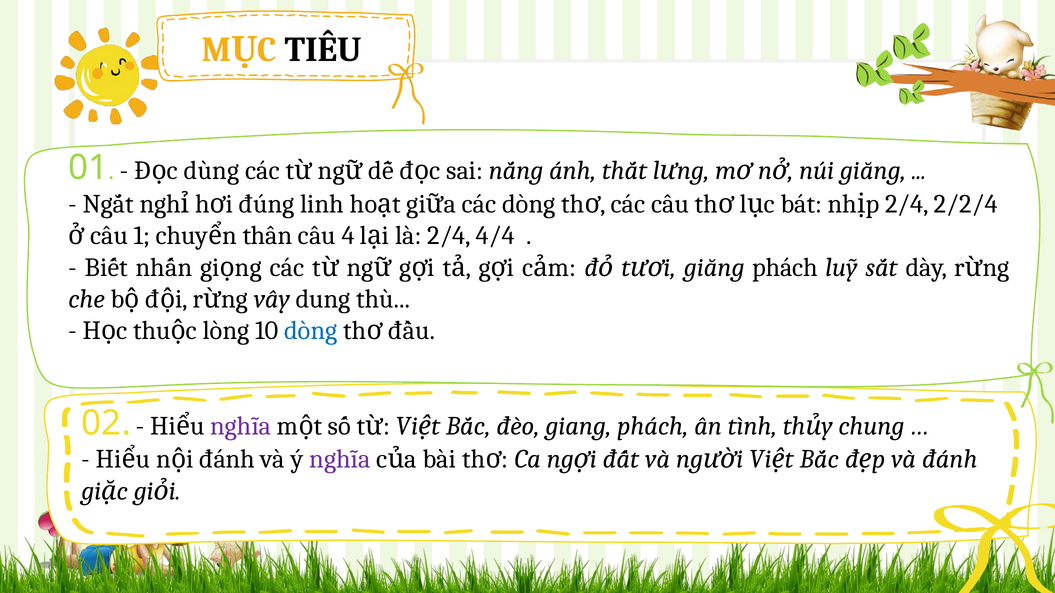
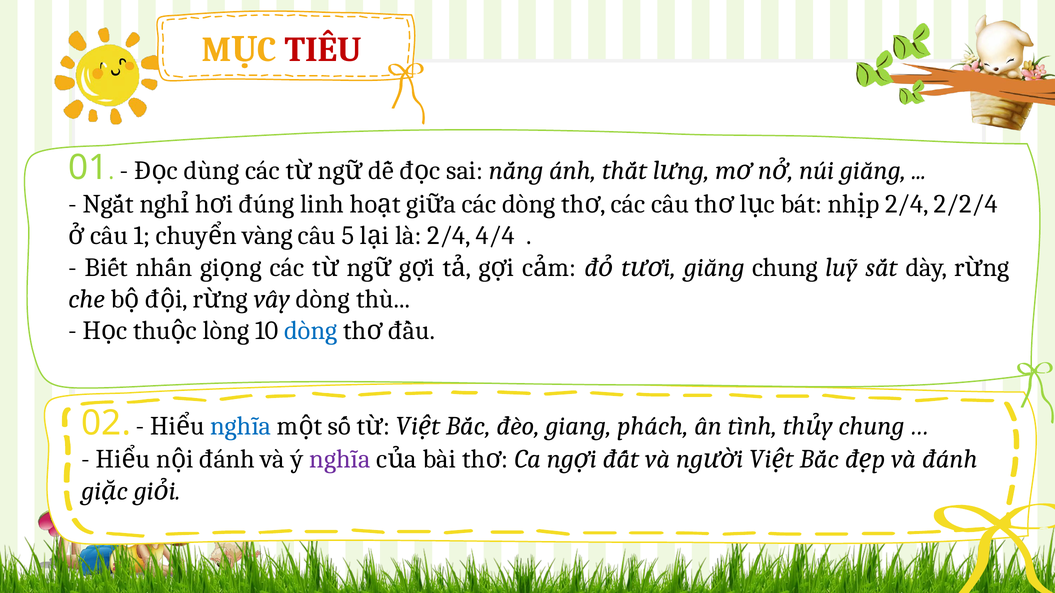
TIÊU colour: black -> red
thân: thân -> vàng
4: 4 -> 5
phách at (785, 268): phách -> chung
vây dung: dung -> dòng
nghĩa at (241, 426) colour: purple -> blue
